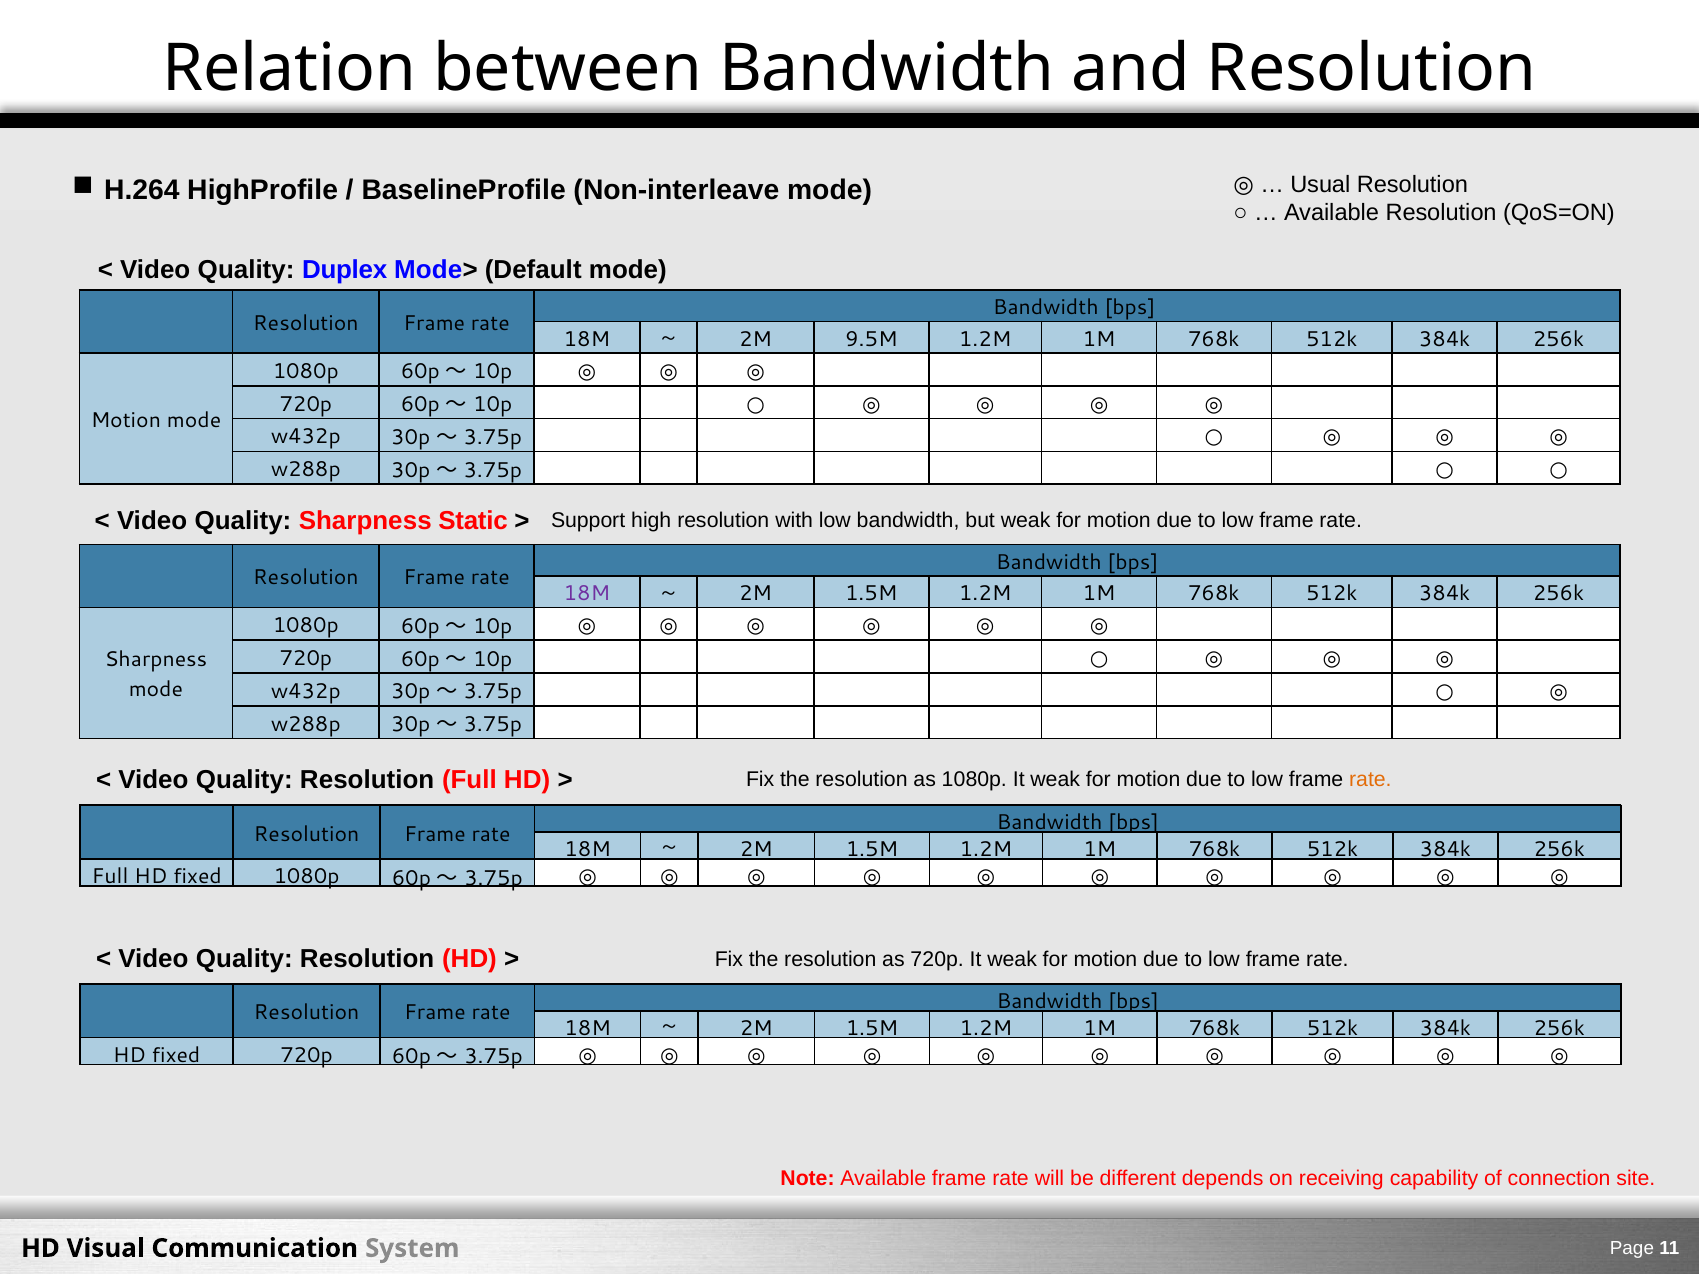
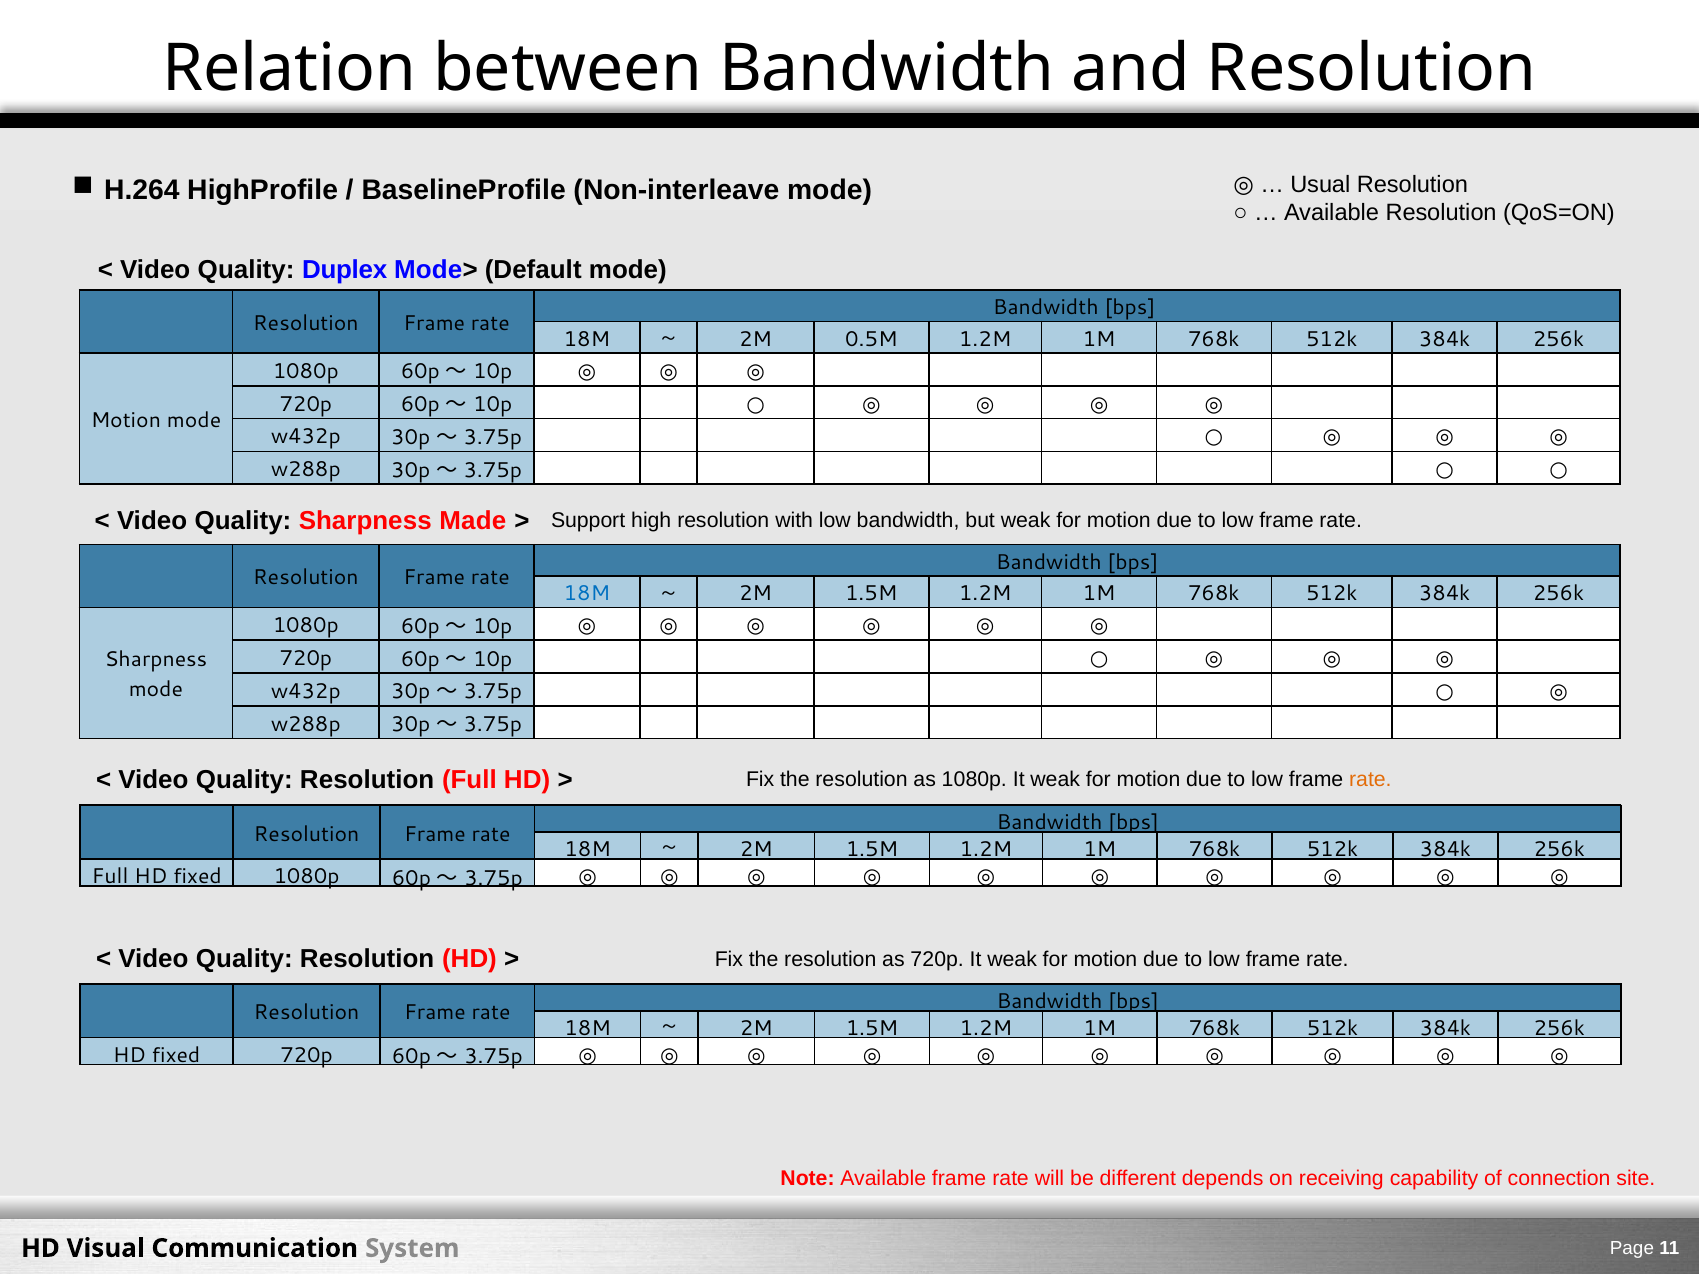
9.5M: 9.5M -> 0.5M
Static: Static -> Made
18M at (587, 594) colour: purple -> blue
